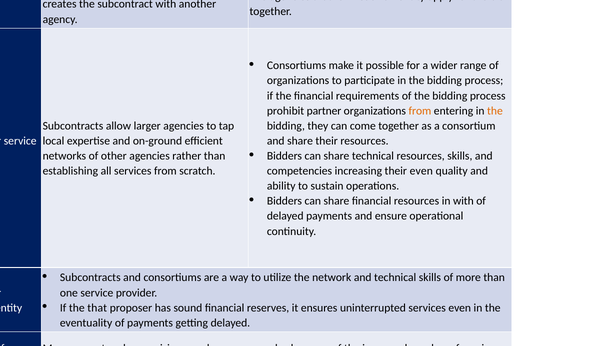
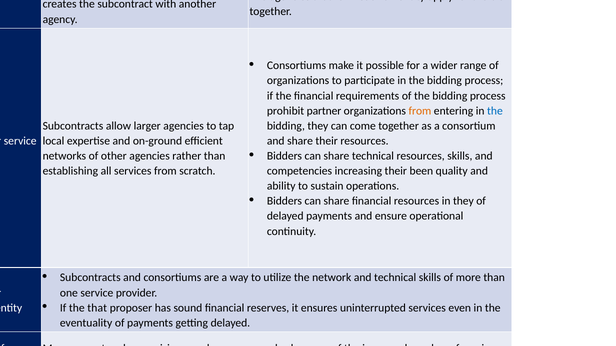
the at (495, 111) colour: orange -> blue
their even: even -> been
in with: with -> they
